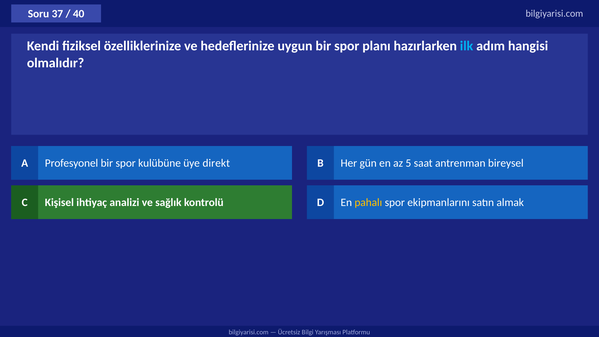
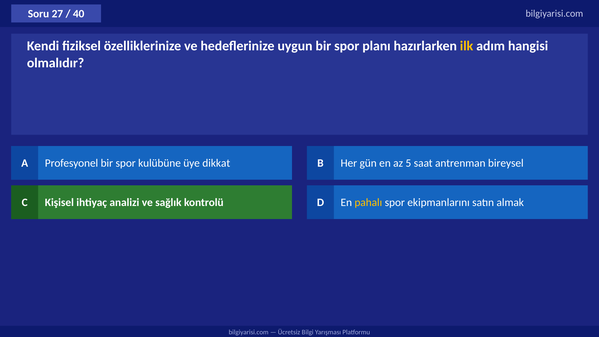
37: 37 -> 27
ilk colour: light blue -> yellow
direkt: direkt -> dikkat
